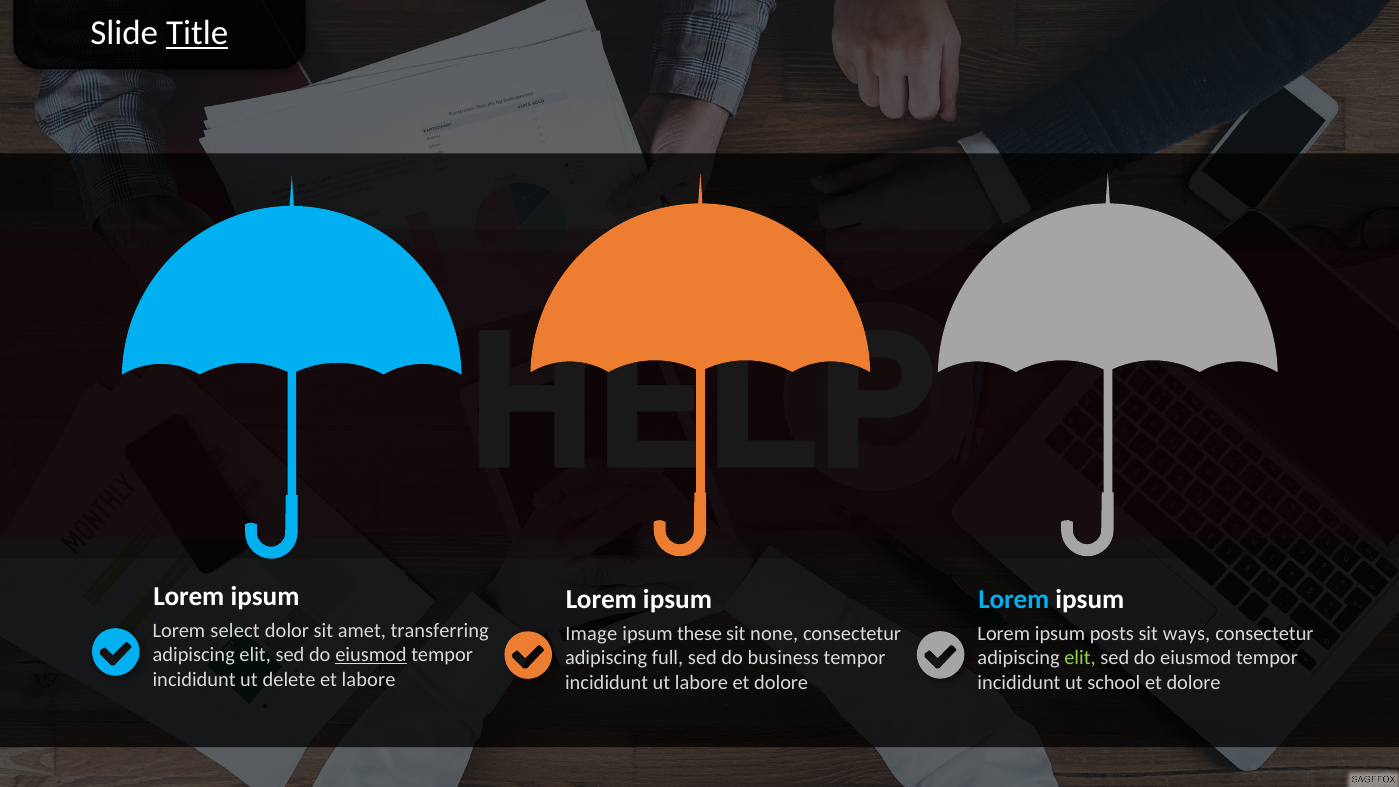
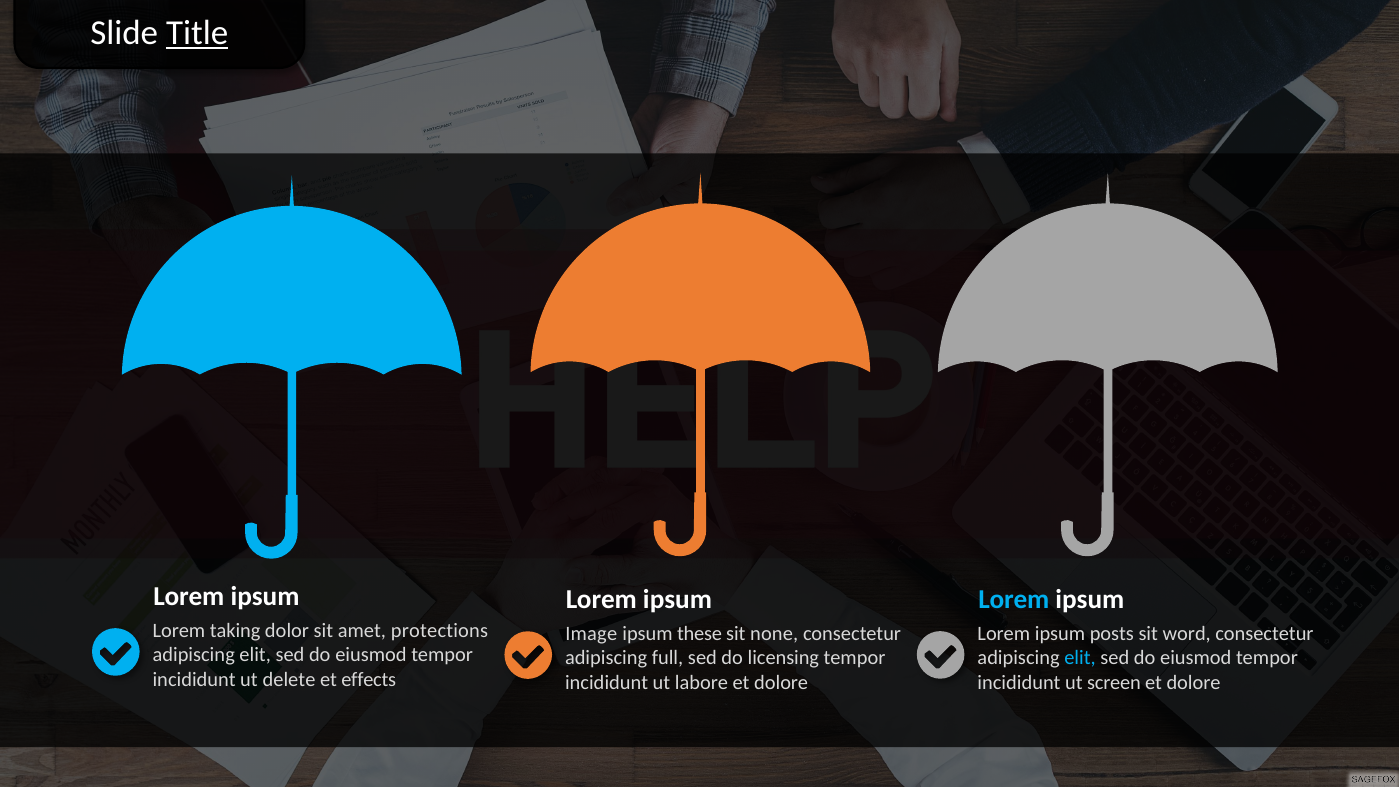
select: select -> taking
transferring: transferring -> protections
ways: ways -> word
eiusmod at (371, 655) underline: present -> none
elit at (1080, 658) colour: light green -> light blue
business: business -> licensing
et labore: labore -> effects
school: school -> screen
